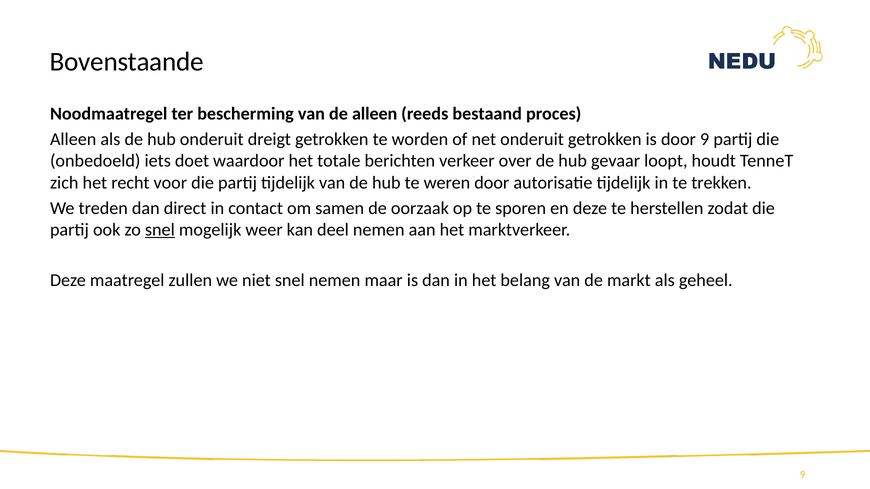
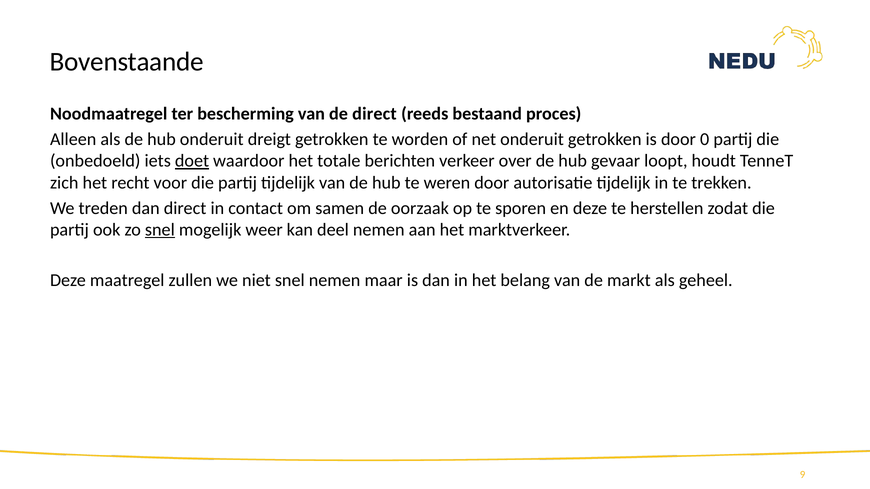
de alleen: alleen -> direct
door 9: 9 -> 0
doet underline: none -> present
